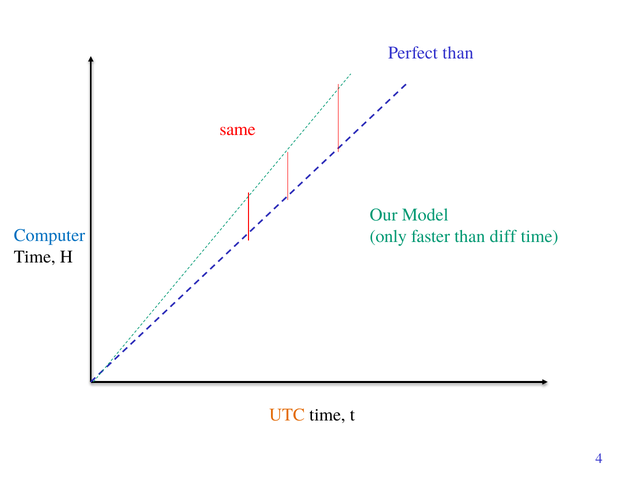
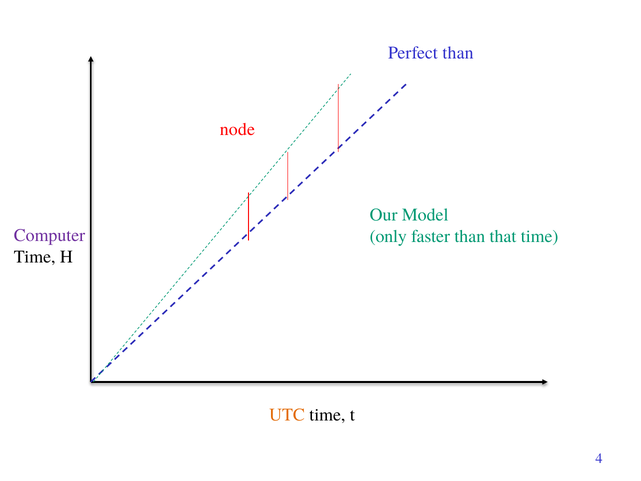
same: same -> node
Computer colour: blue -> purple
diff: diff -> that
